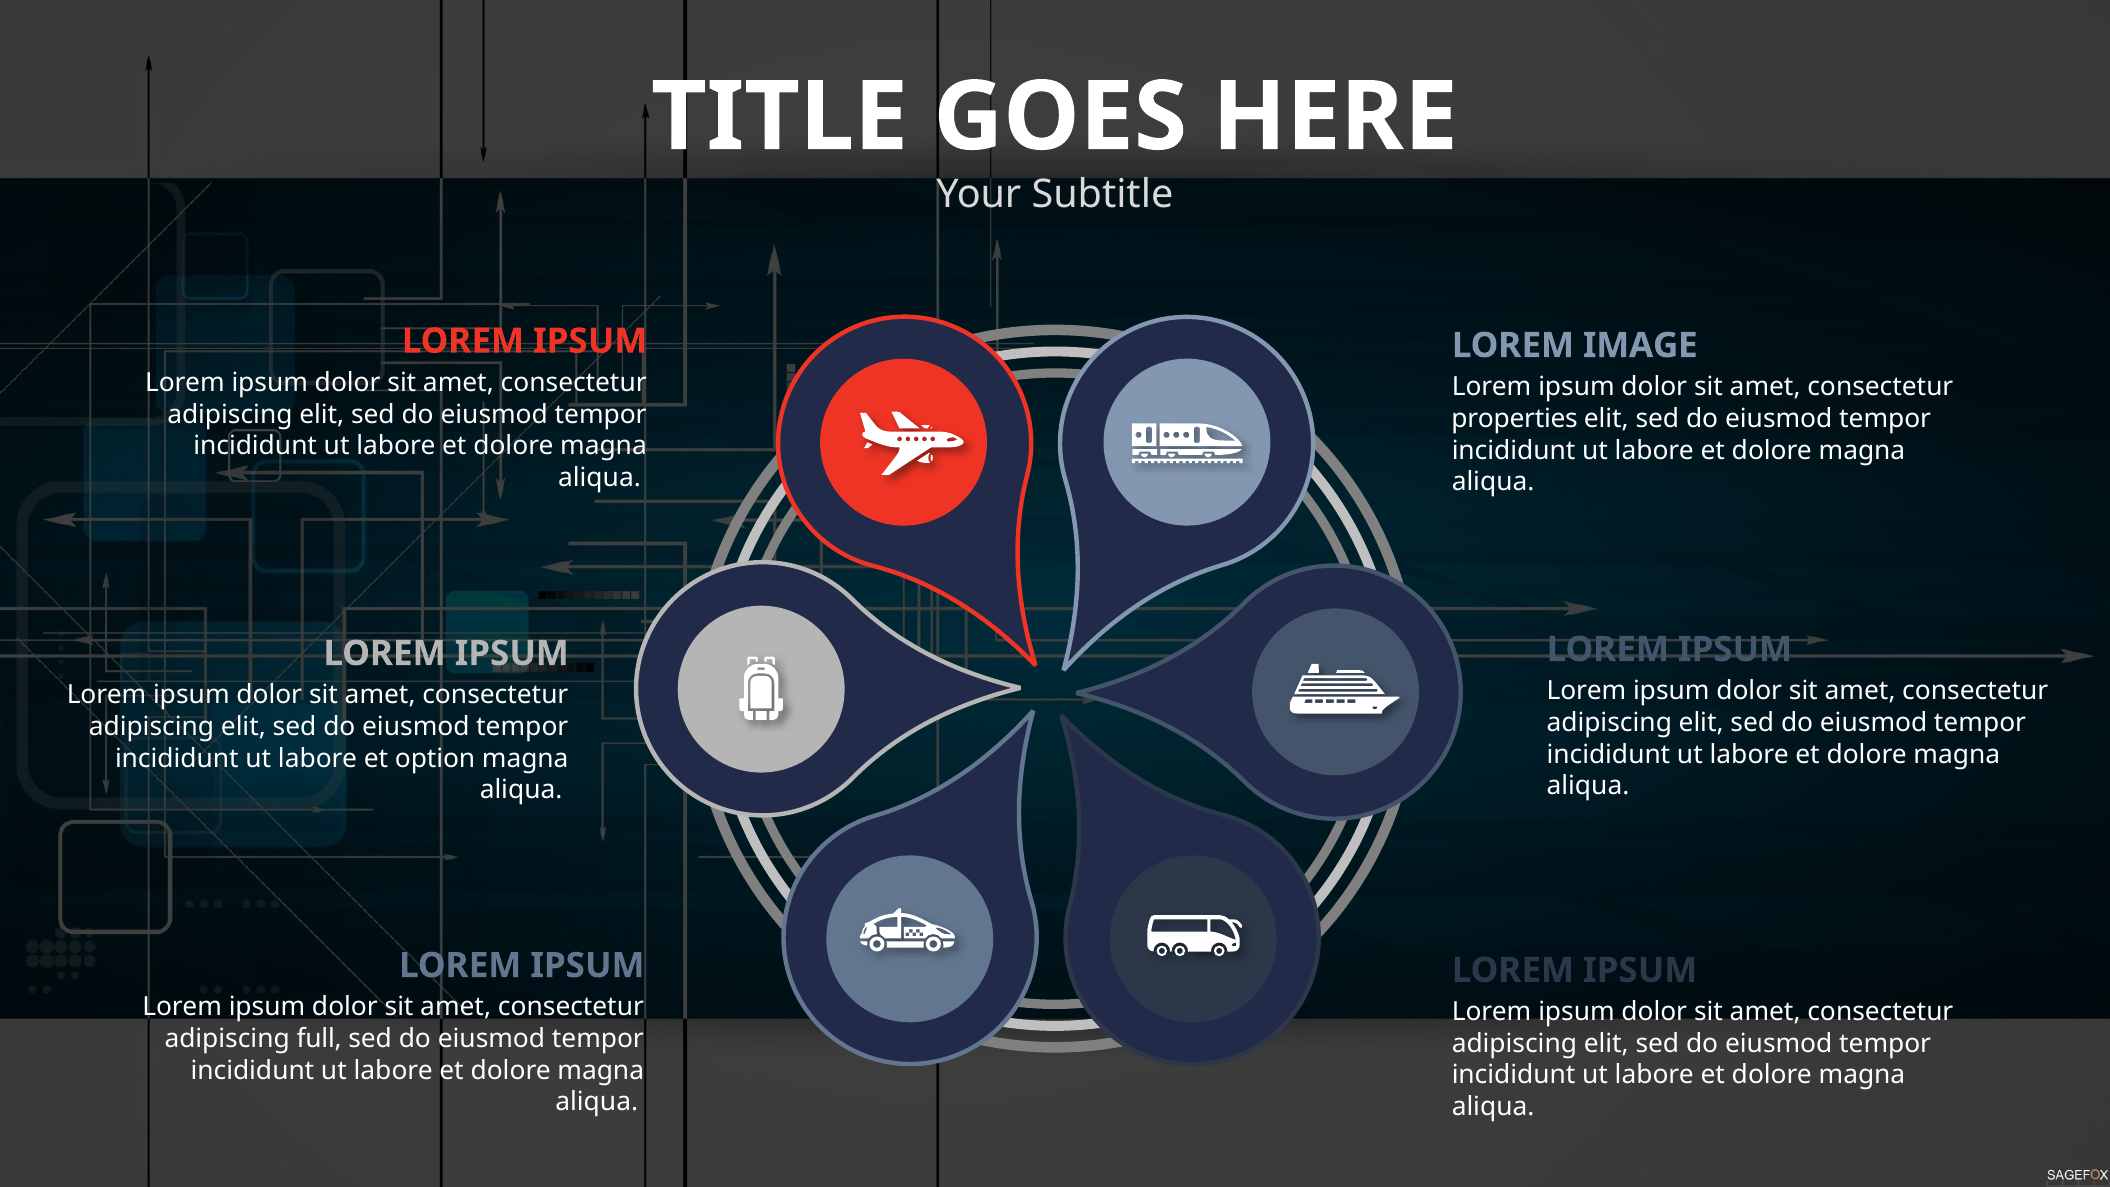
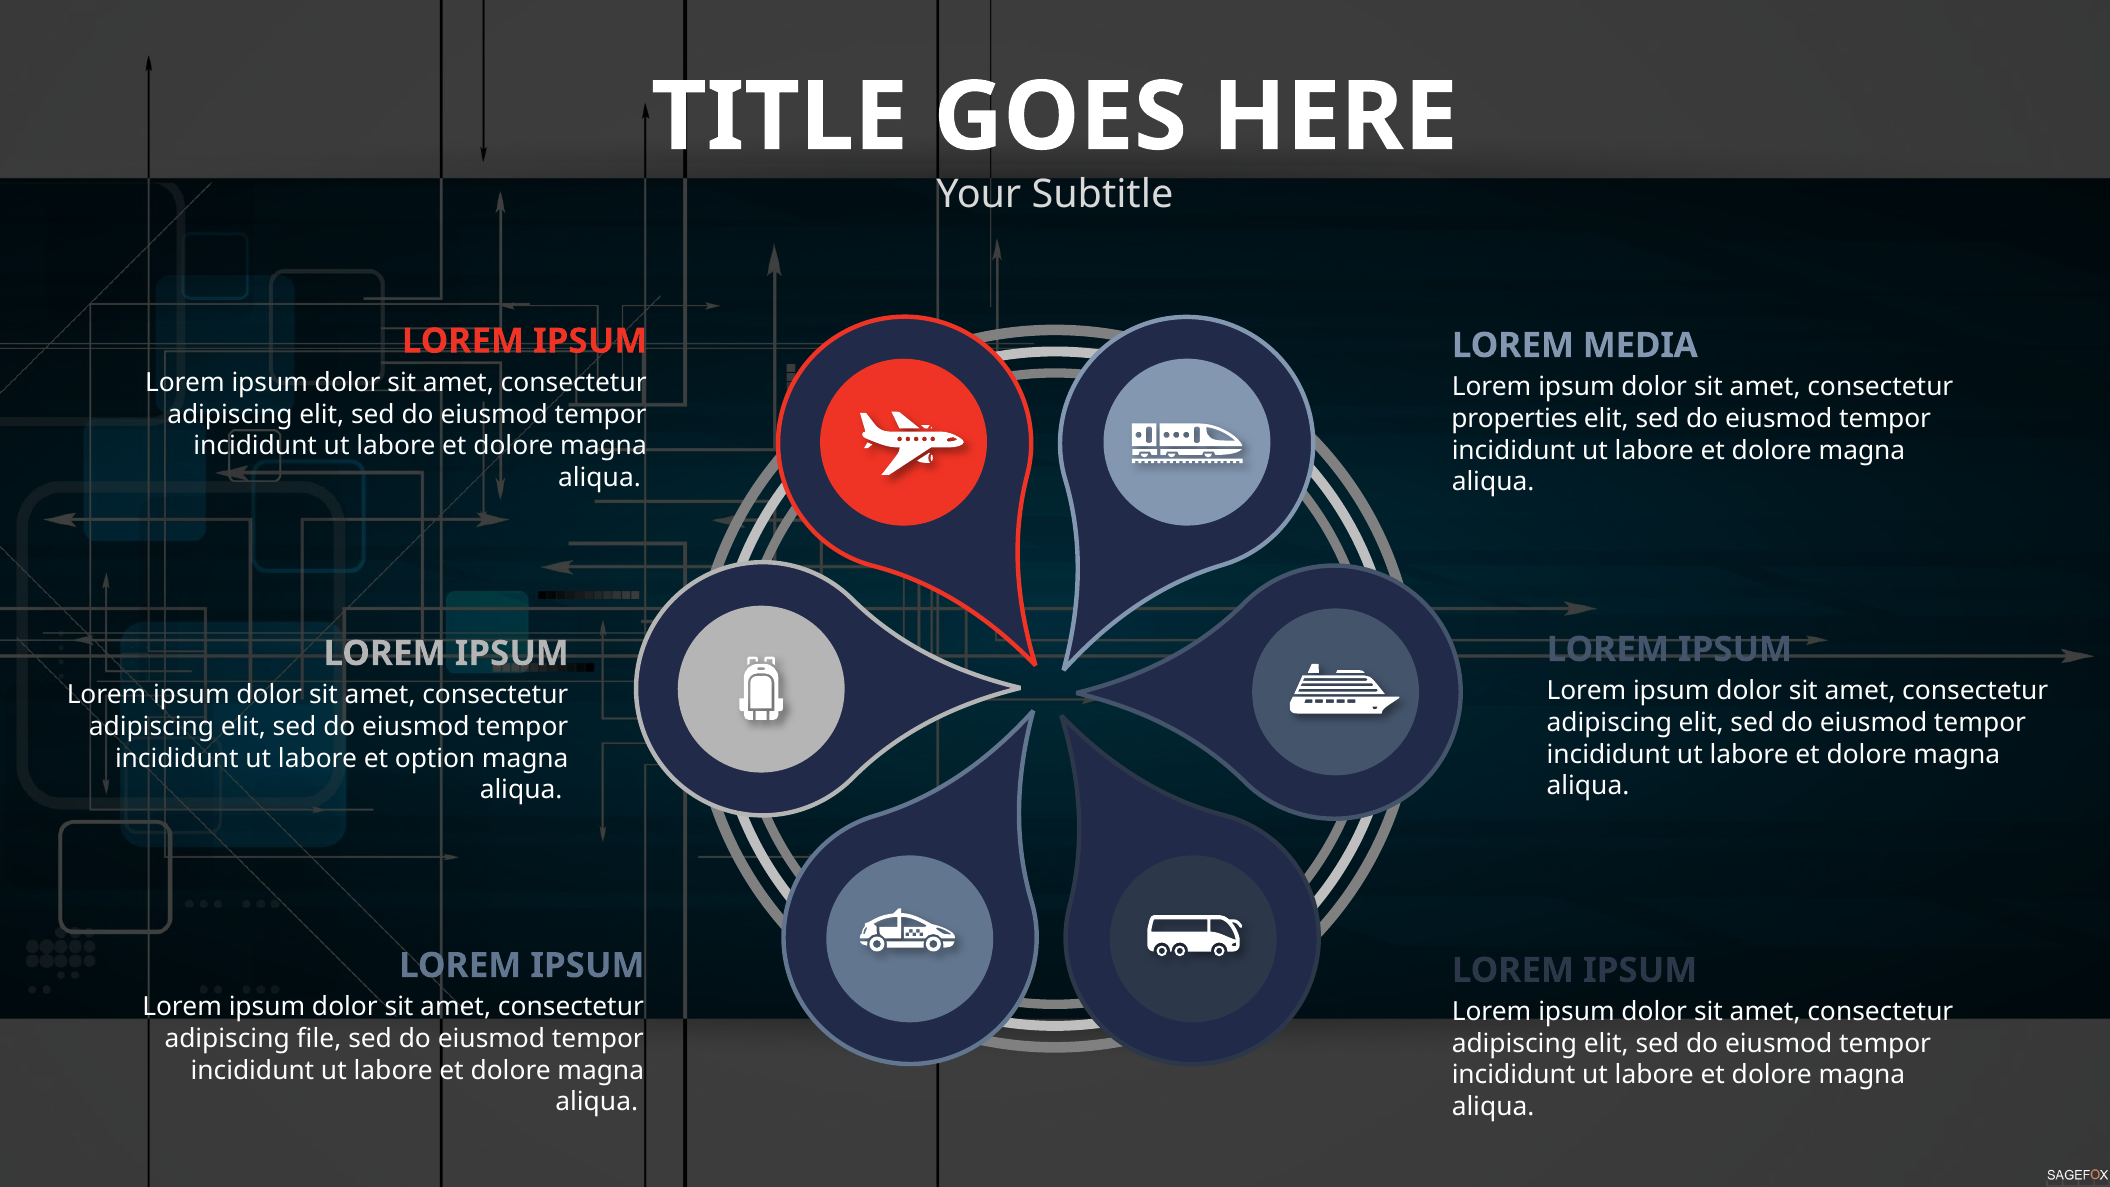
IMAGE: IMAGE -> MEDIA
full: full -> file
